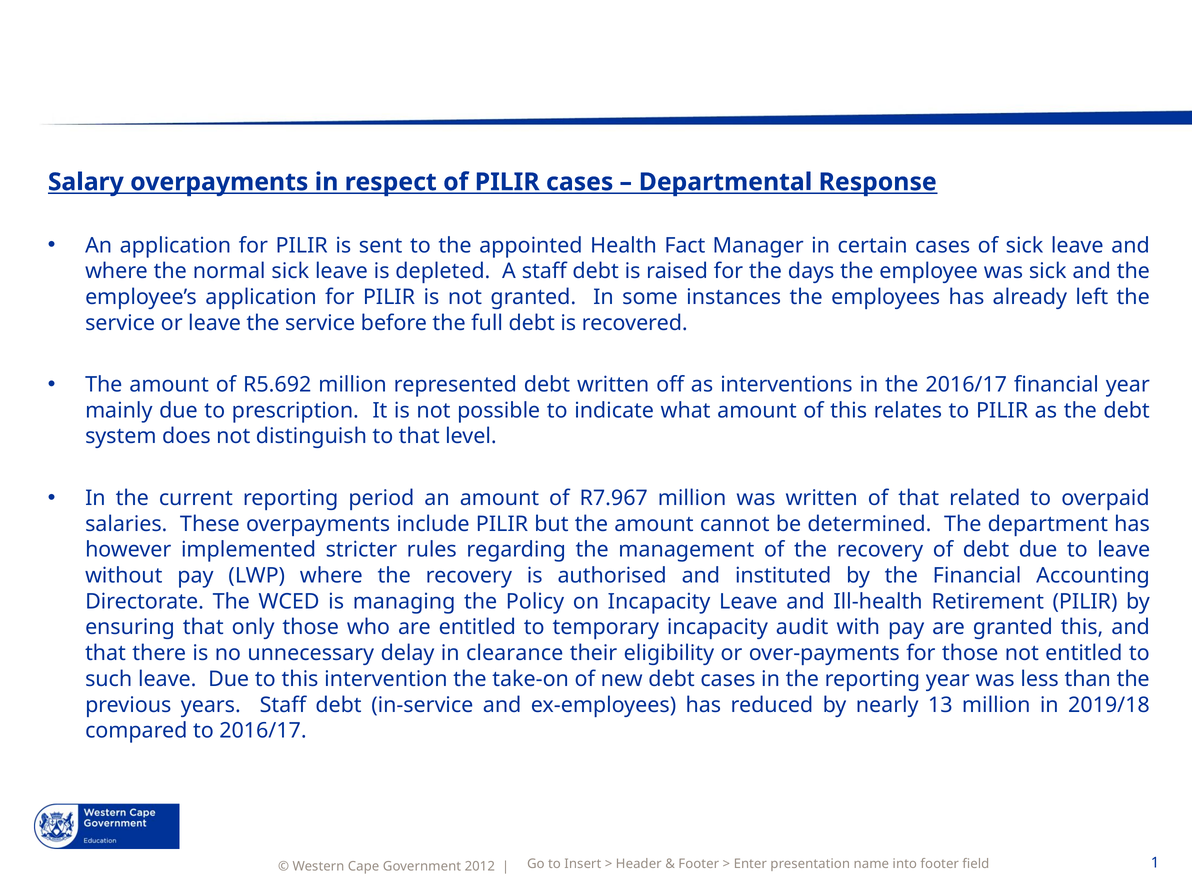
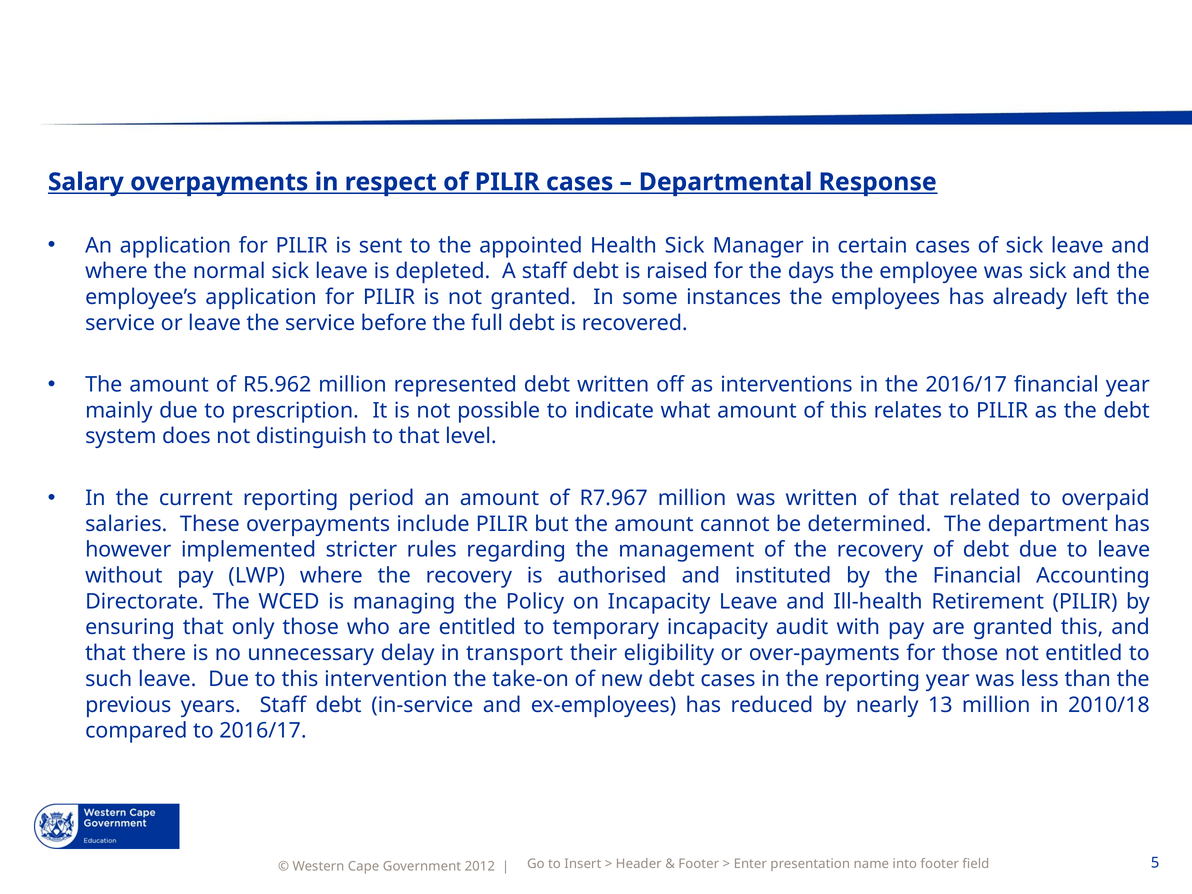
Health Fact: Fact -> Sick
R5.692: R5.692 -> R5.962
clearance: clearance -> transport
2019/18: 2019/18 -> 2010/18
1: 1 -> 5
